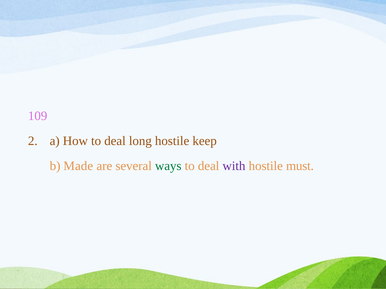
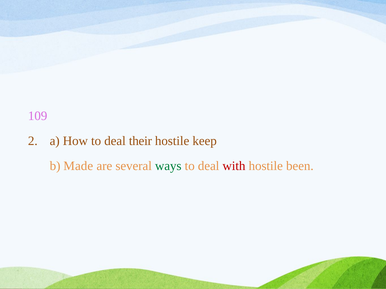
long: long -> their
with colour: purple -> red
must: must -> been
